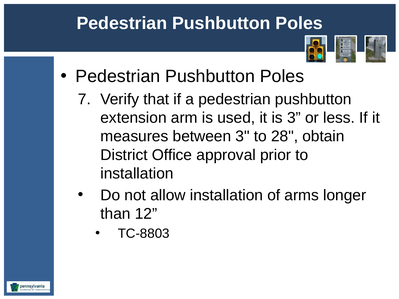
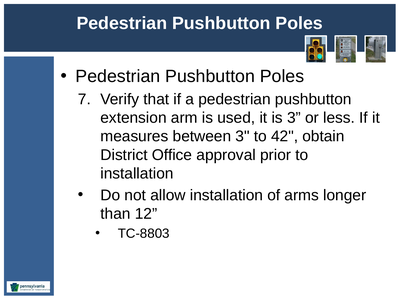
28: 28 -> 42
